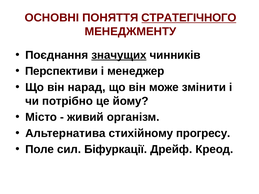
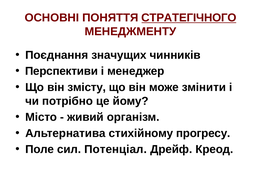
значущих underline: present -> none
нарад: нарад -> змісту
Біфуркації: Біфуркації -> Потенціал
